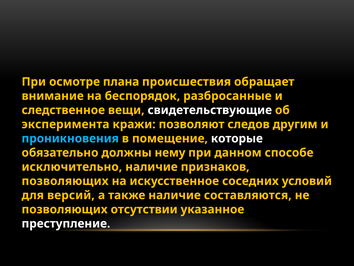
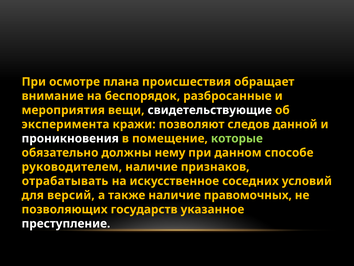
следственное: следственное -> мероприятия
другим: другим -> данной
проникновения colour: light blue -> white
которые colour: white -> light green
исключительно: исключительно -> руководителем
позволяющих at (65, 181): позволяющих -> отрабатывать
составляются: составляются -> правомочных
отсутствии: отсутствии -> государств
